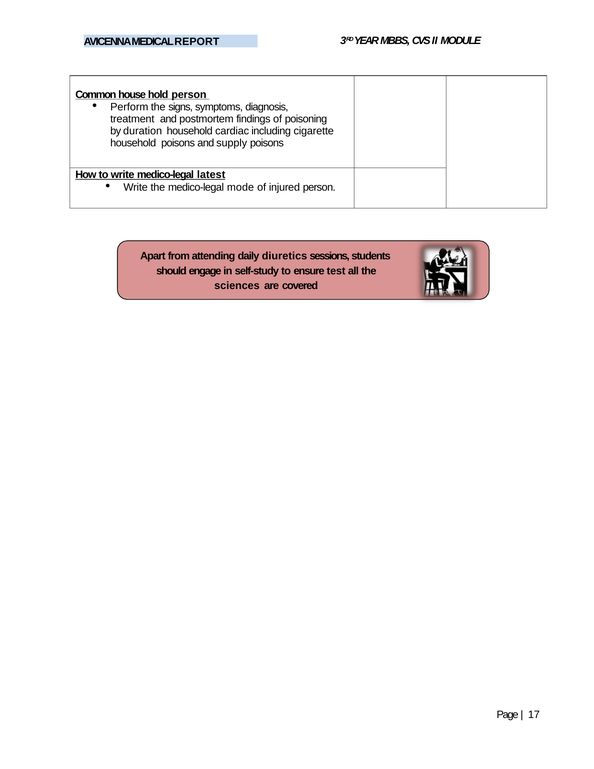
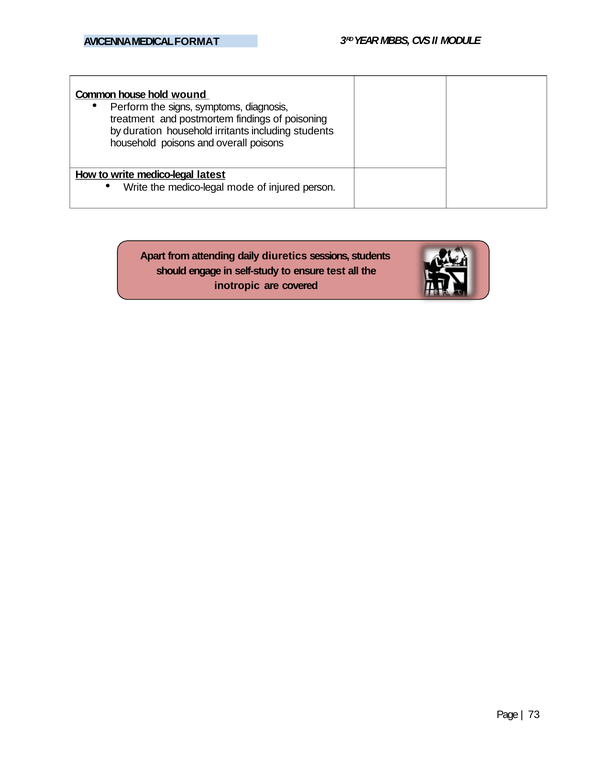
REPORT: REPORT -> FORMAT
hold person: person -> wound
cardiac: cardiac -> irritants
including cigarette: cigarette -> students
supply: supply -> overall
sciences: sciences -> inotropic
17: 17 -> 73
